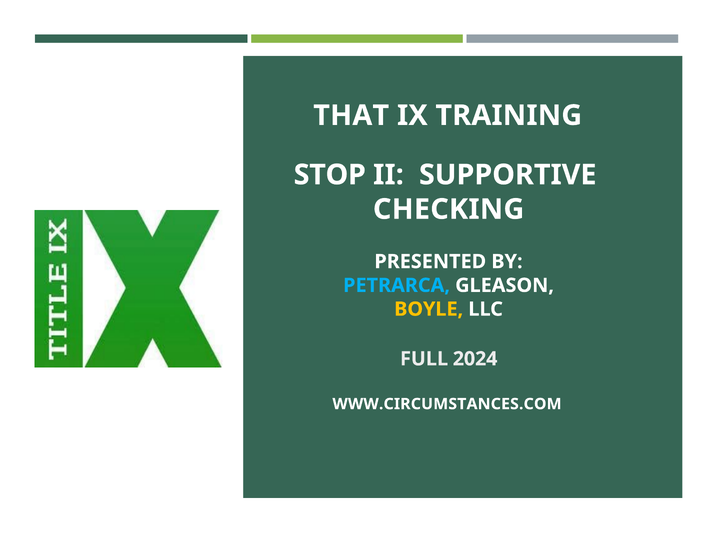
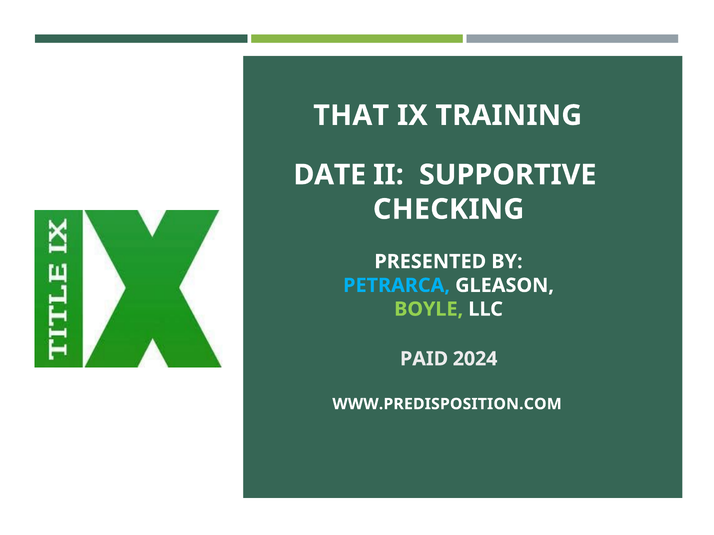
STOP: STOP -> DATE
BOYLE at (429, 309) colour: yellow -> light green
FULL: FULL -> PAID
WWW.CIRCUMSTANCES.COM: WWW.CIRCUMSTANCES.COM -> WWW.PREDISPOSITION.COM
